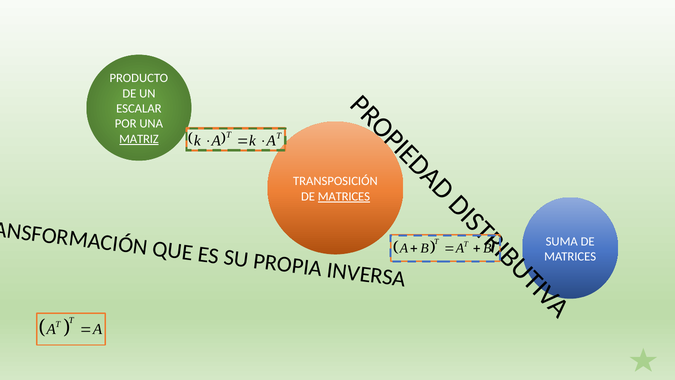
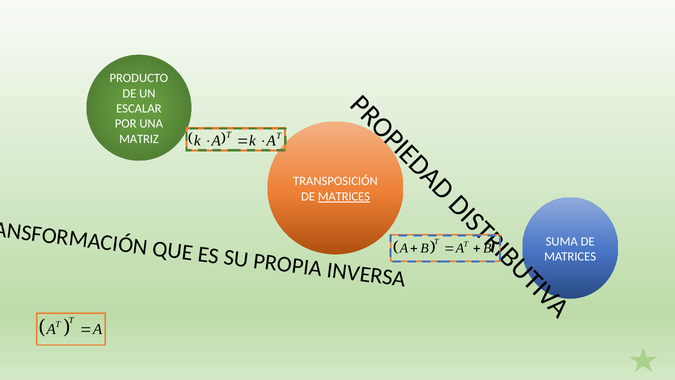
MATRIZ underline: present -> none
